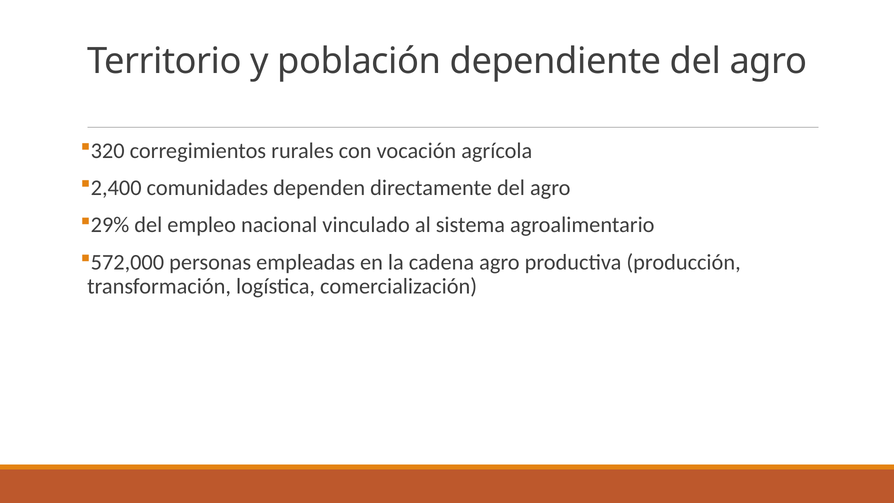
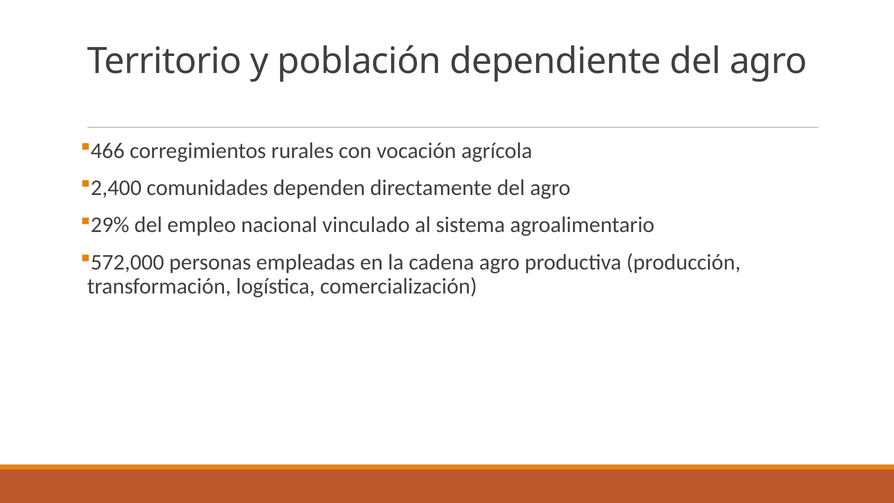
320: 320 -> 466
